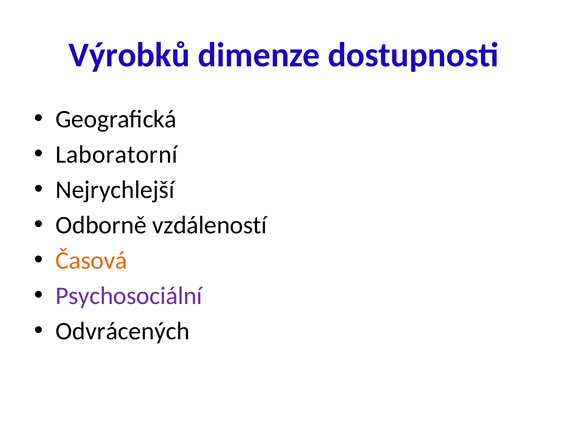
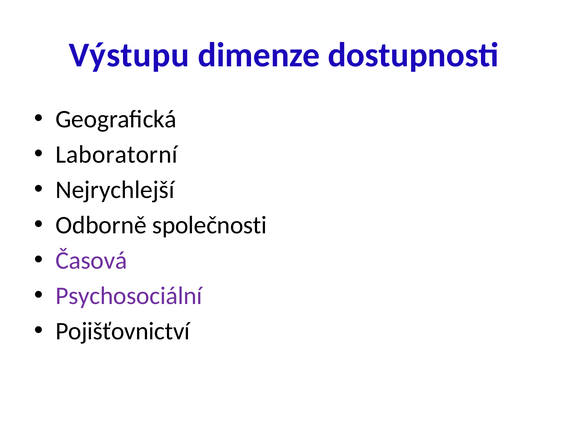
Výrobků: Výrobků -> Výstupu
vzdáleností: vzdáleností -> společnosti
Časová colour: orange -> purple
Odvrácených: Odvrácených -> Pojišťovnictví
